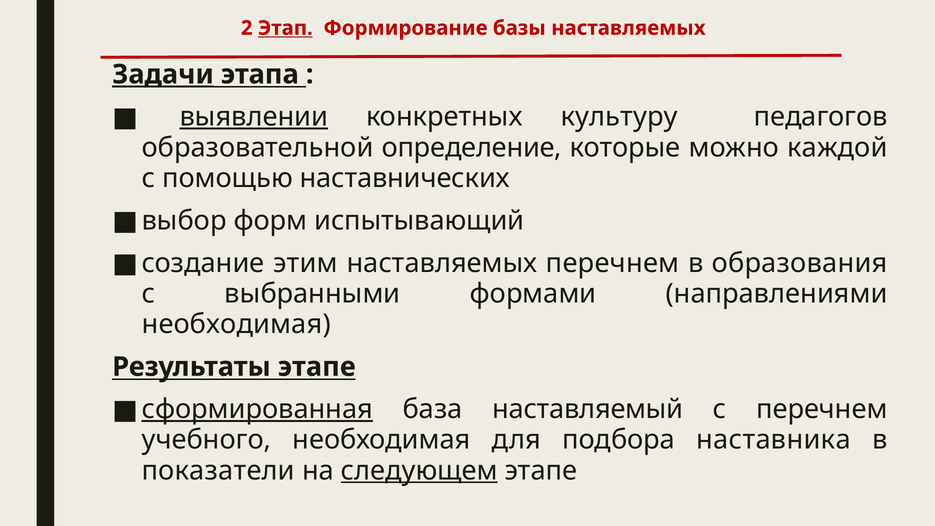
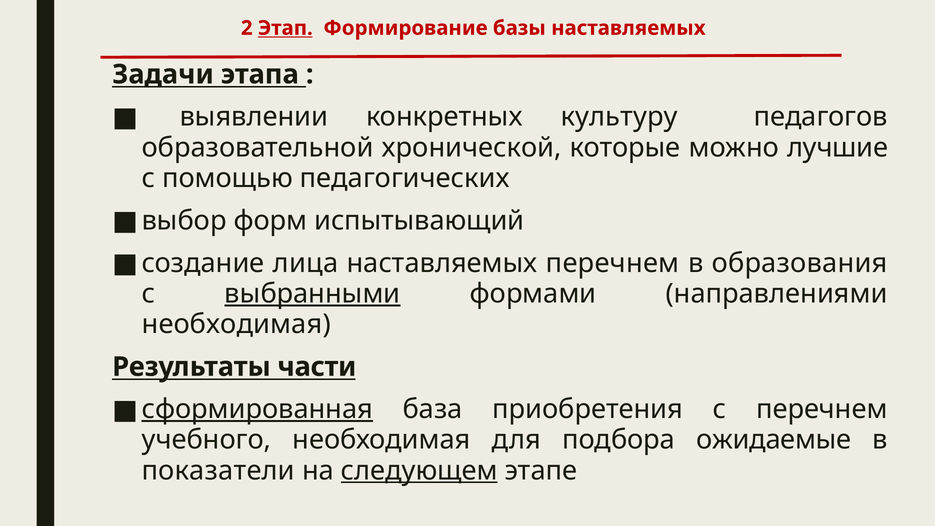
Задачи underline: present -> none
выявлении underline: present -> none
определение: определение -> хронической
каждой: каждой -> лучшие
наставнических: наставнических -> педагогических
этим: этим -> лица
выбранными underline: none -> present
Результаты этапе: этапе -> части
наставляемый: наставляемый -> приобретения
наставника: наставника -> ожидаемые
